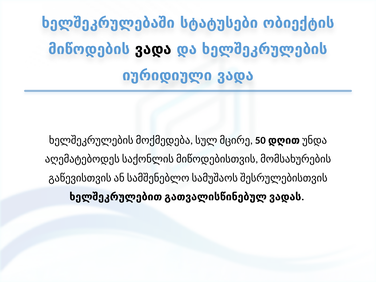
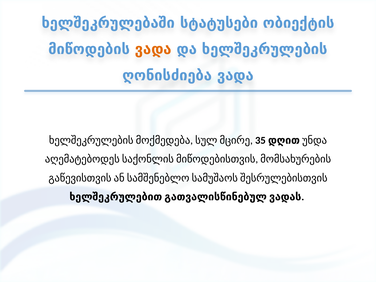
ვადა at (153, 49) colour: black -> orange
იურიდიული: იურიდიული -> ღონისძიება
50: 50 -> 35
